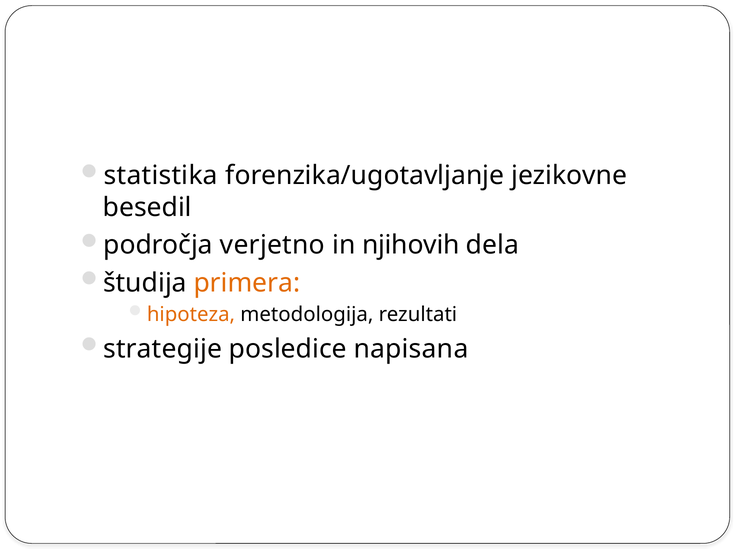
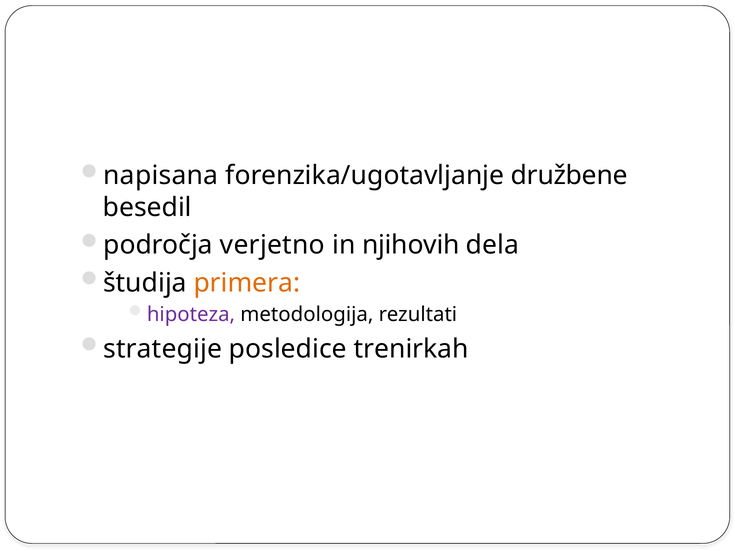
statistika: statistika -> napisana
jezikovne: jezikovne -> družbene
hipoteza colour: orange -> purple
napisana: napisana -> trenirkah
